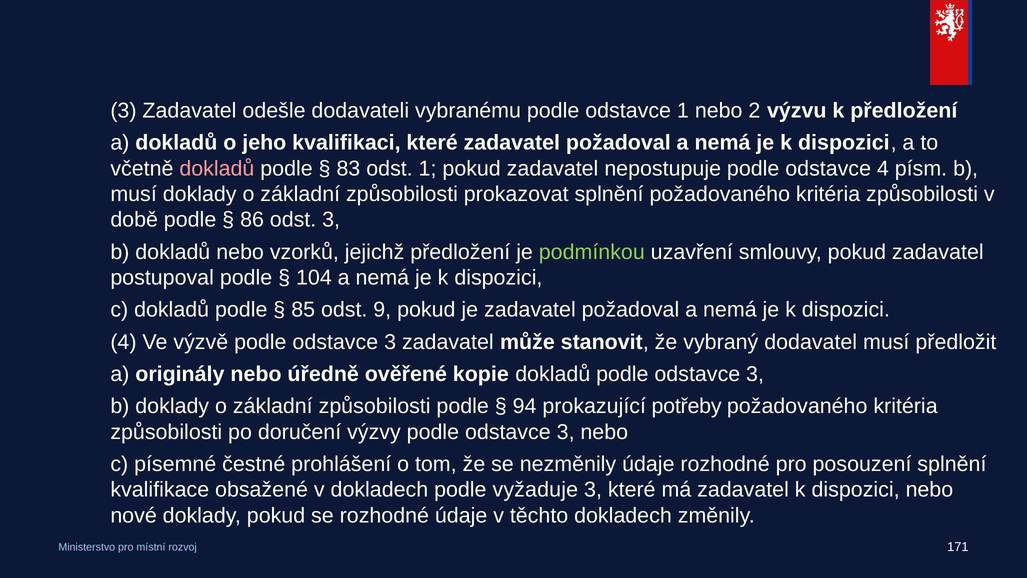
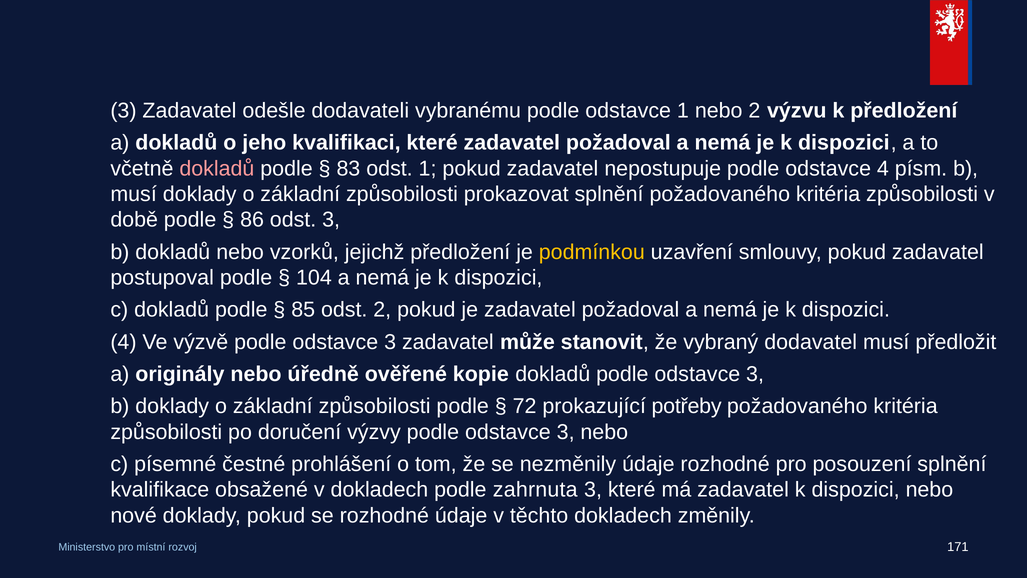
podmínkou colour: light green -> yellow
odst 9: 9 -> 2
94: 94 -> 72
vyžaduje: vyžaduje -> zahrnuta
